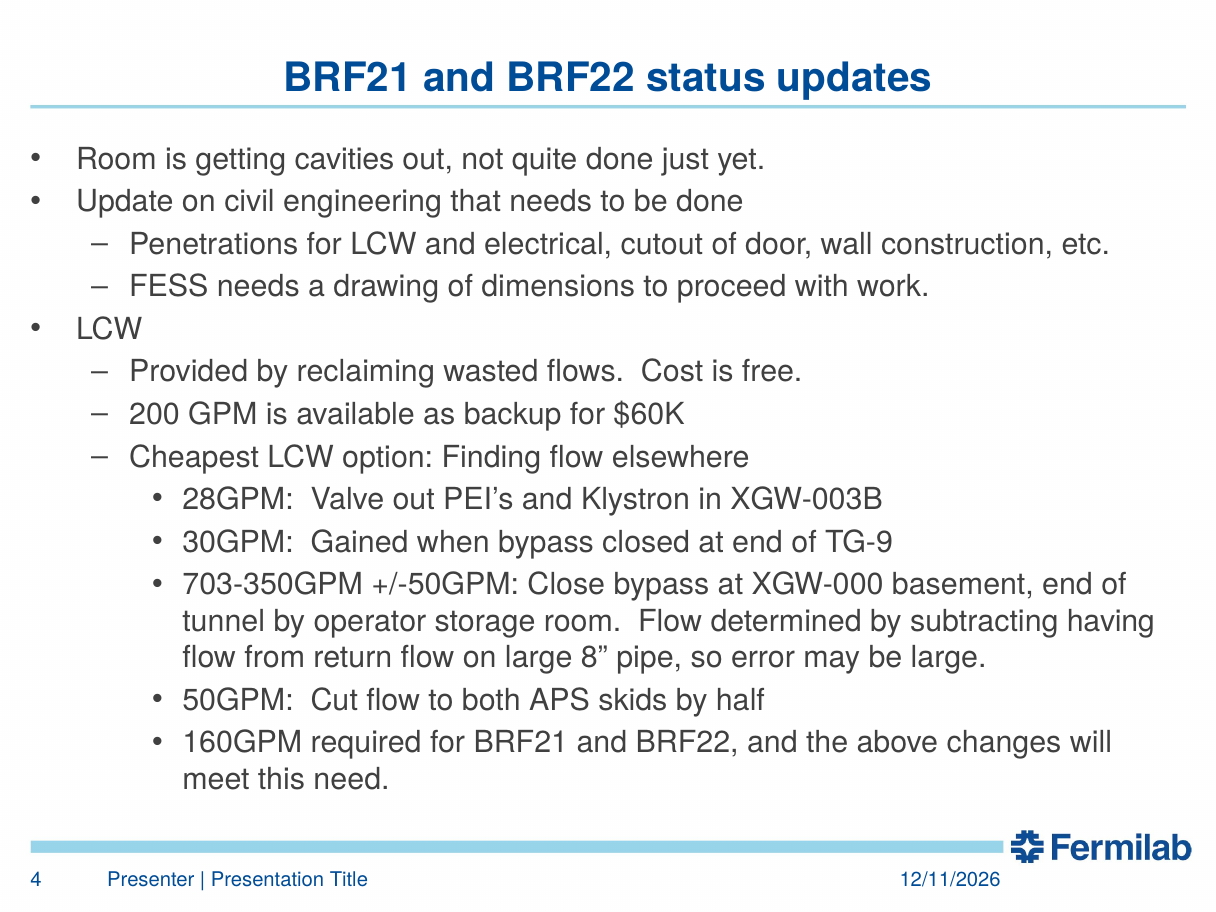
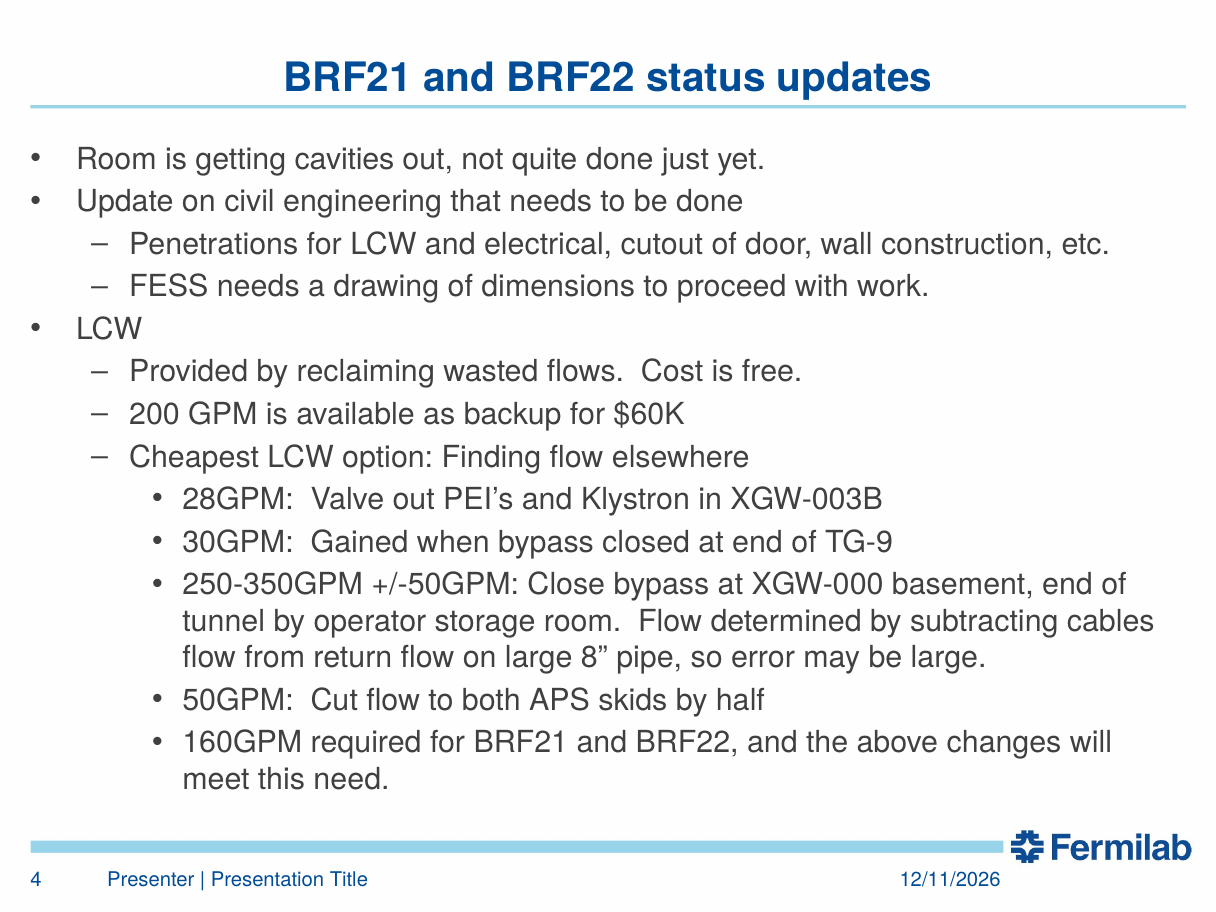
703-350GPM: 703-350GPM -> 250-350GPM
having: having -> cables
